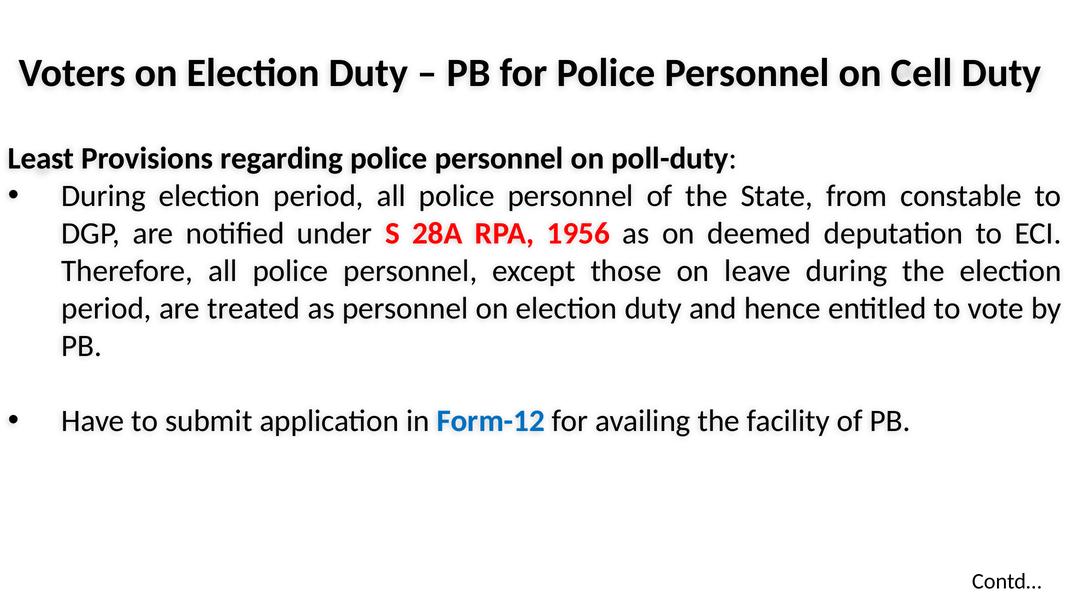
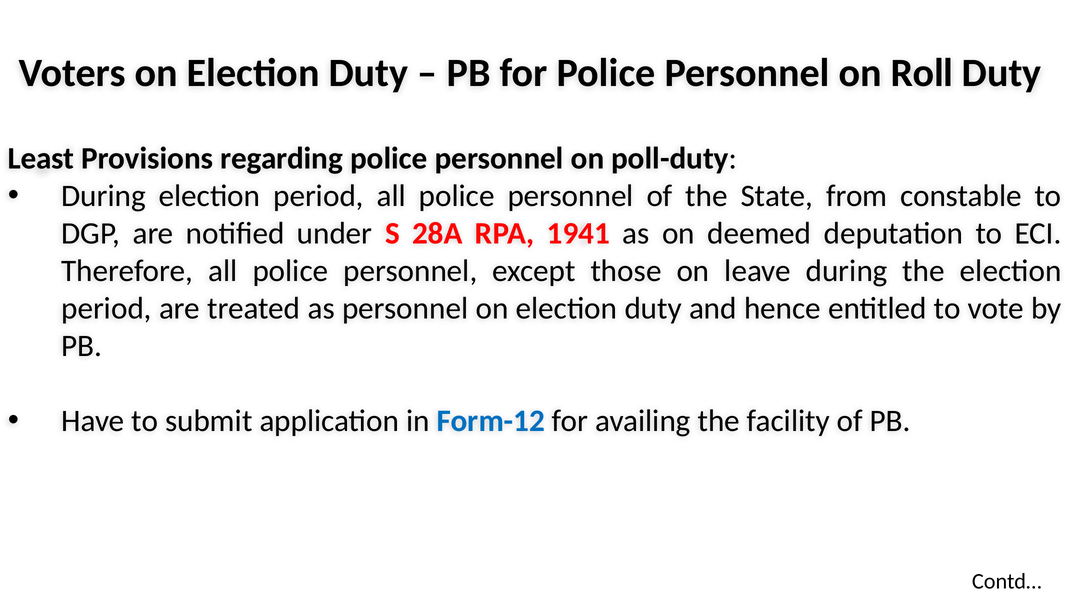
Cell: Cell -> Roll
1956: 1956 -> 1941
